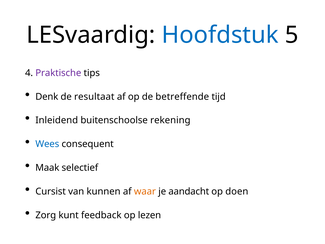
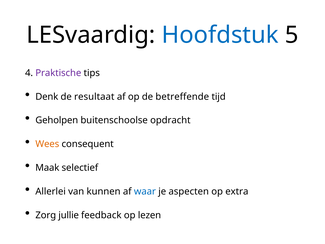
Inleidend: Inleidend -> Geholpen
rekening: rekening -> opdracht
Wees colour: blue -> orange
Cursist: Cursist -> Allerlei
waar colour: orange -> blue
aandacht: aandacht -> aspecten
doen: doen -> extra
kunt: kunt -> jullie
